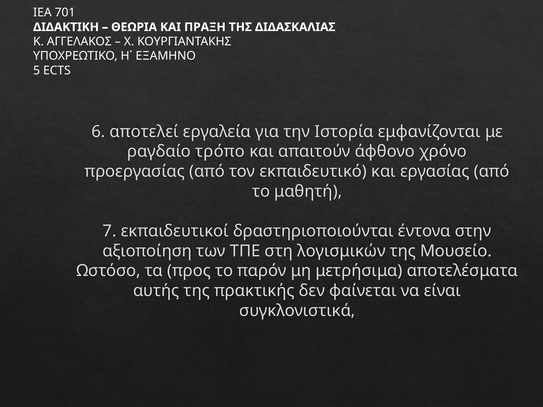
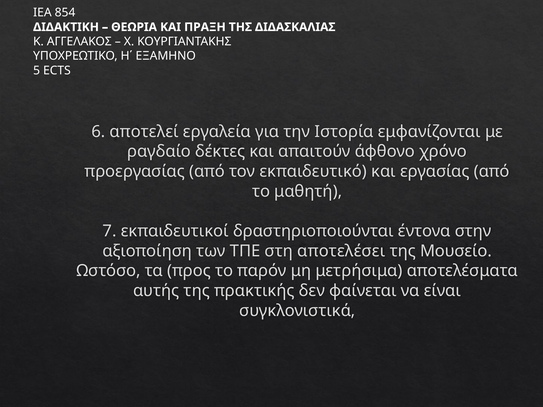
701: 701 -> 854
τρόπο: τρόπο -> δέκτες
λογισμικών: λογισμικών -> αποτελέσει
